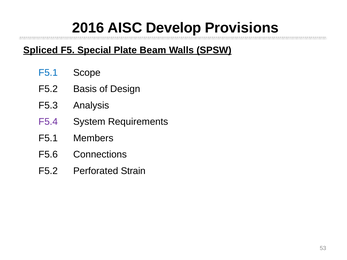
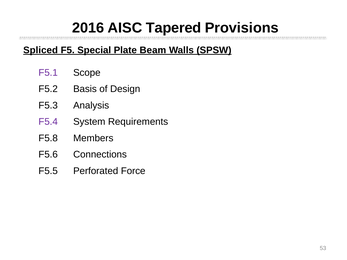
Develop: Develop -> Tapered
F5.1 at (48, 73) colour: blue -> purple
F5.1 at (48, 138): F5.1 -> F5.8
F5.2 at (48, 171): F5.2 -> F5.5
Strain: Strain -> Force
